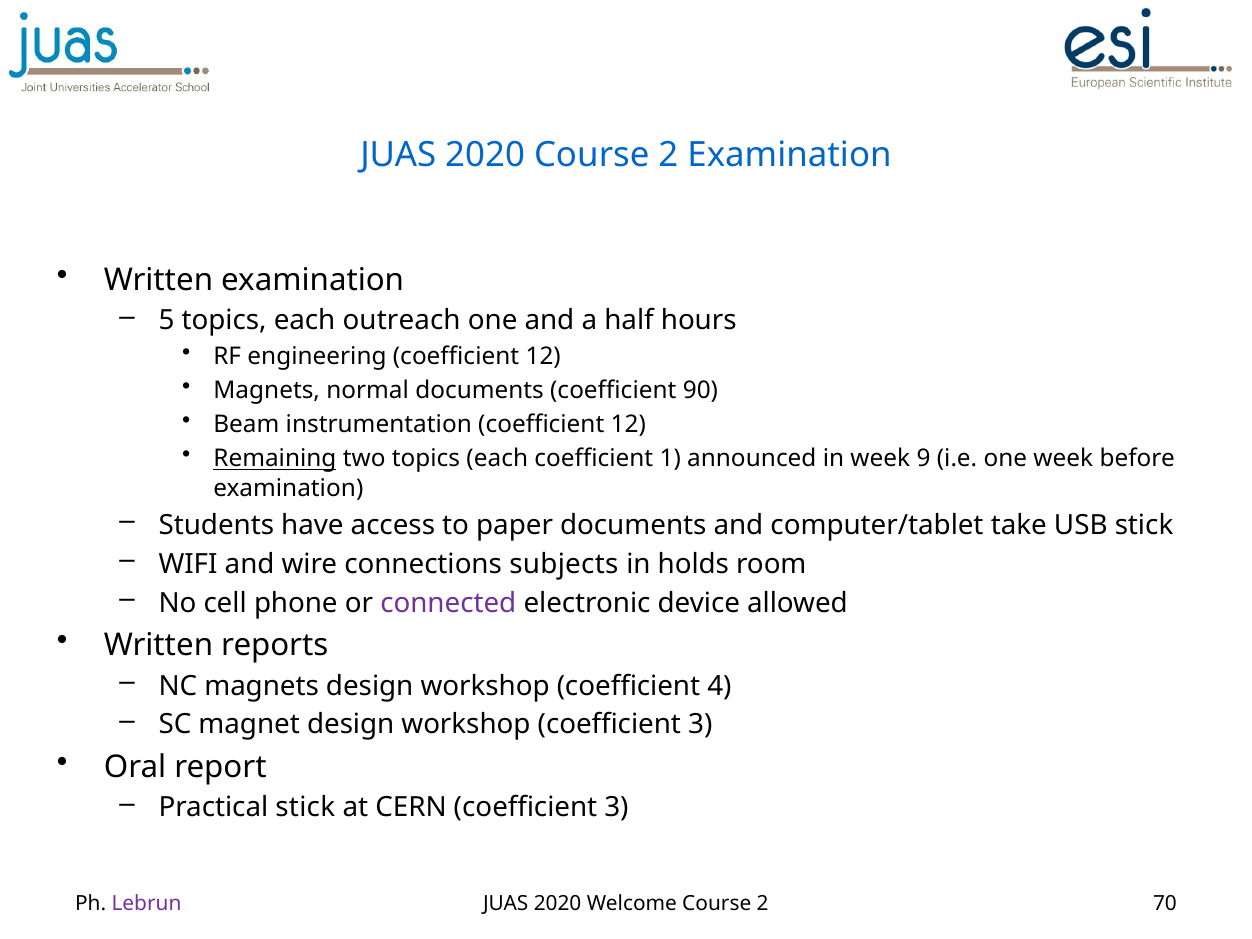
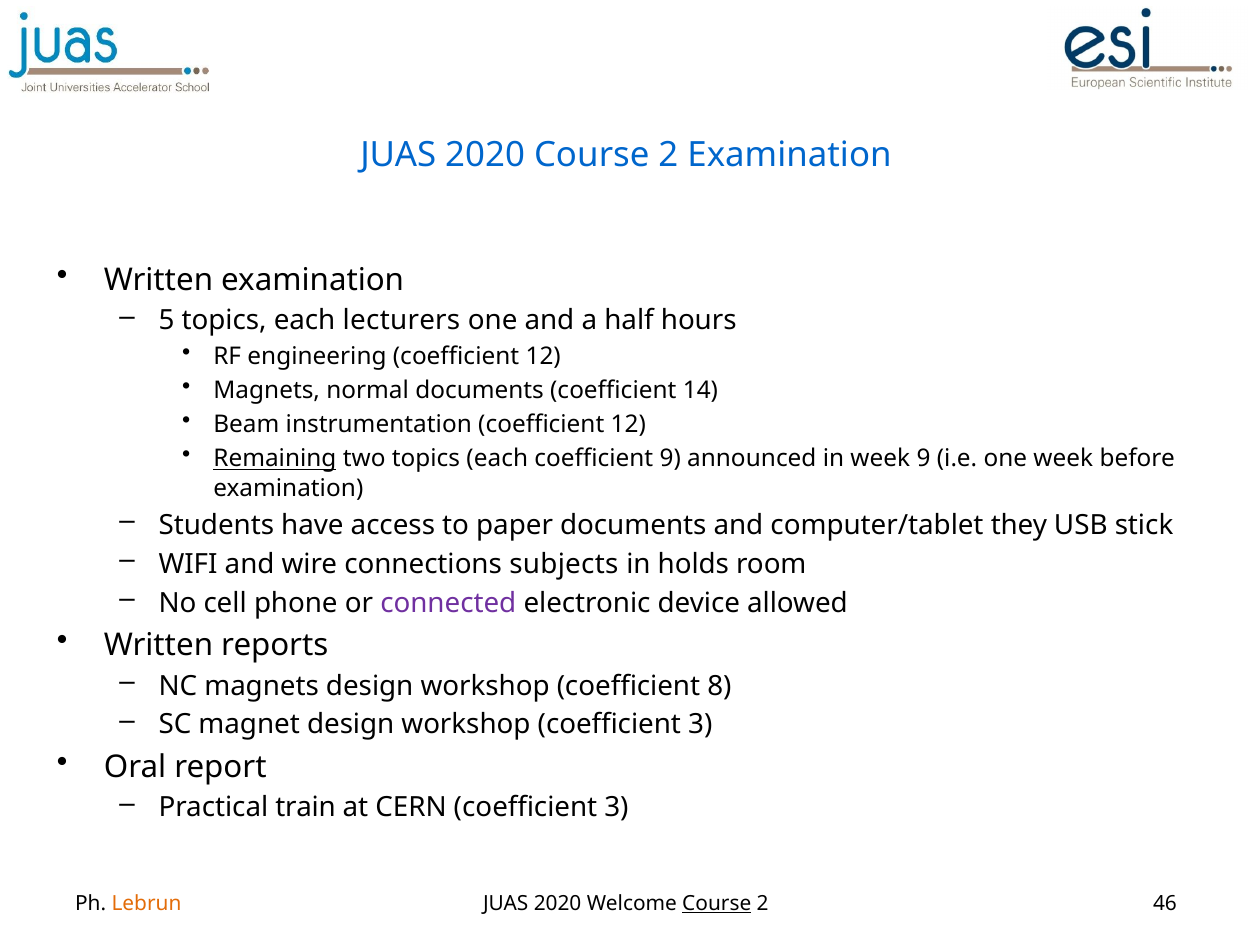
outreach: outreach -> lecturers
90: 90 -> 14
coefficient 1: 1 -> 9
take: take -> they
4: 4 -> 8
Practical stick: stick -> train
Lebrun colour: purple -> orange
Course at (717, 904) underline: none -> present
70: 70 -> 46
